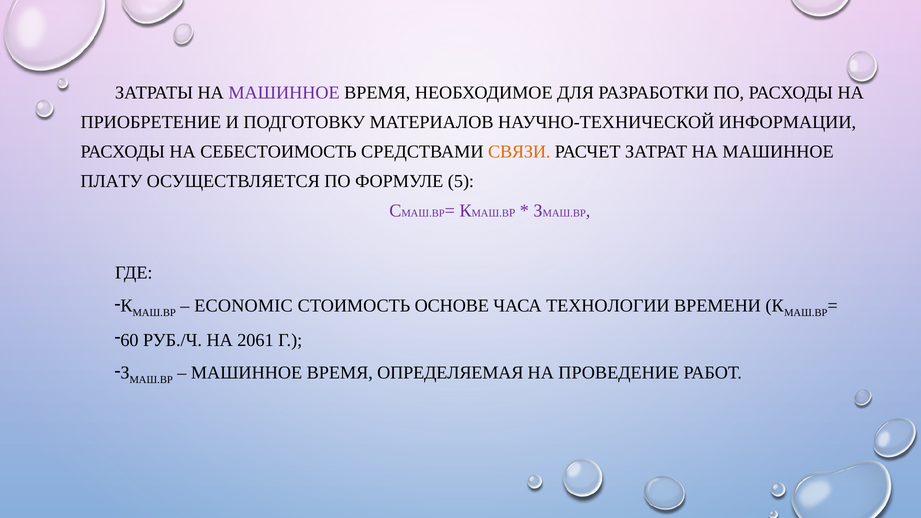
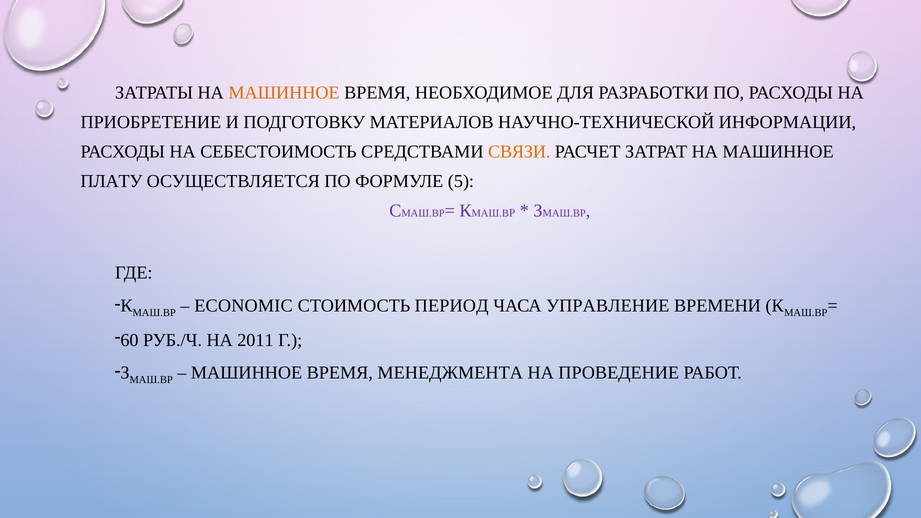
МАШИННОЕ at (284, 93) colour: purple -> orange
ОСНОВЕ: ОСНОВЕ -> ПЕРИОД
ТЕХНОЛОГИИ: ТЕХНОЛОГИИ -> УПРАВЛЕНИЕ
2061: 2061 -> 2011
ОПРЕДЕЛЯЕМАЯ: ОПРЕДЕЛЯЕМАЯ -> МЕНЕДЖМЕНТА
